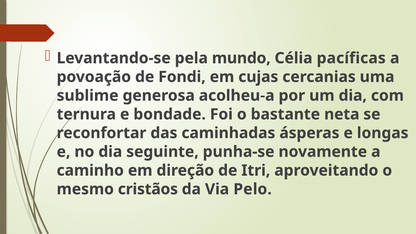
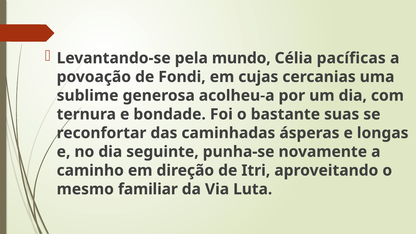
neta: neta -> suas
cristãos: cristãos -> familiar
Pelo: Pelo -> Luta
